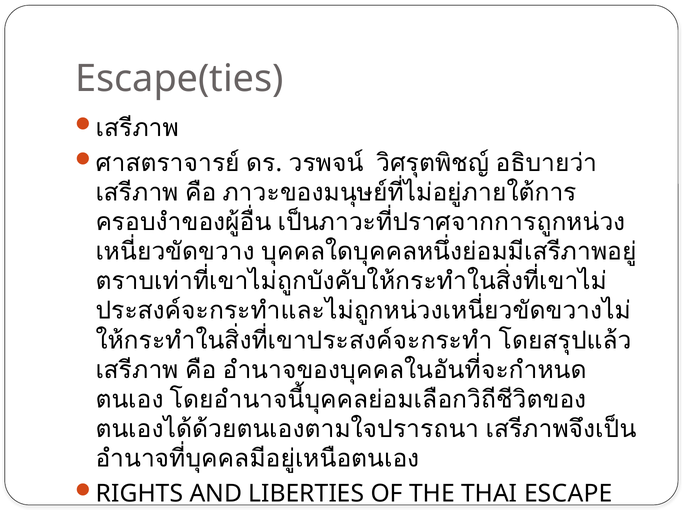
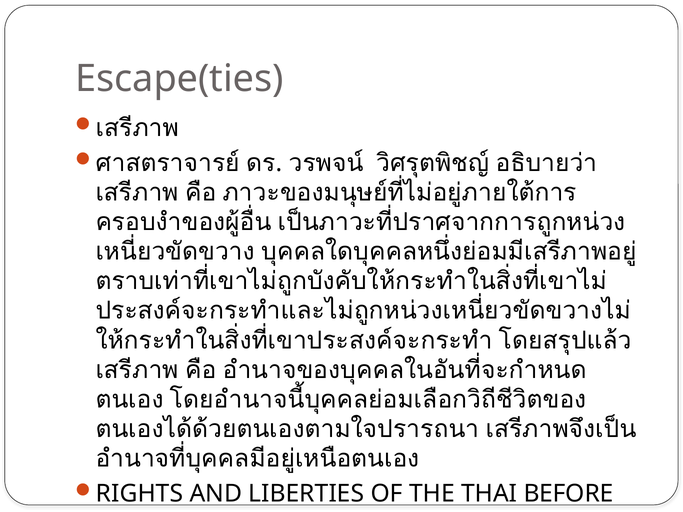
ESCAPE: ESCAPE -> BEFORE
